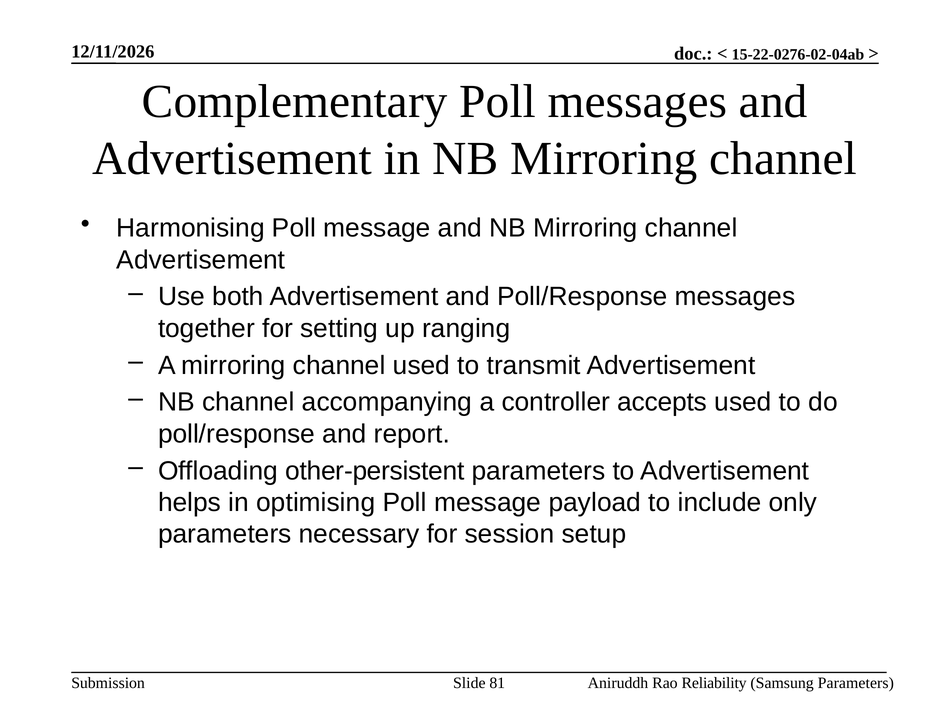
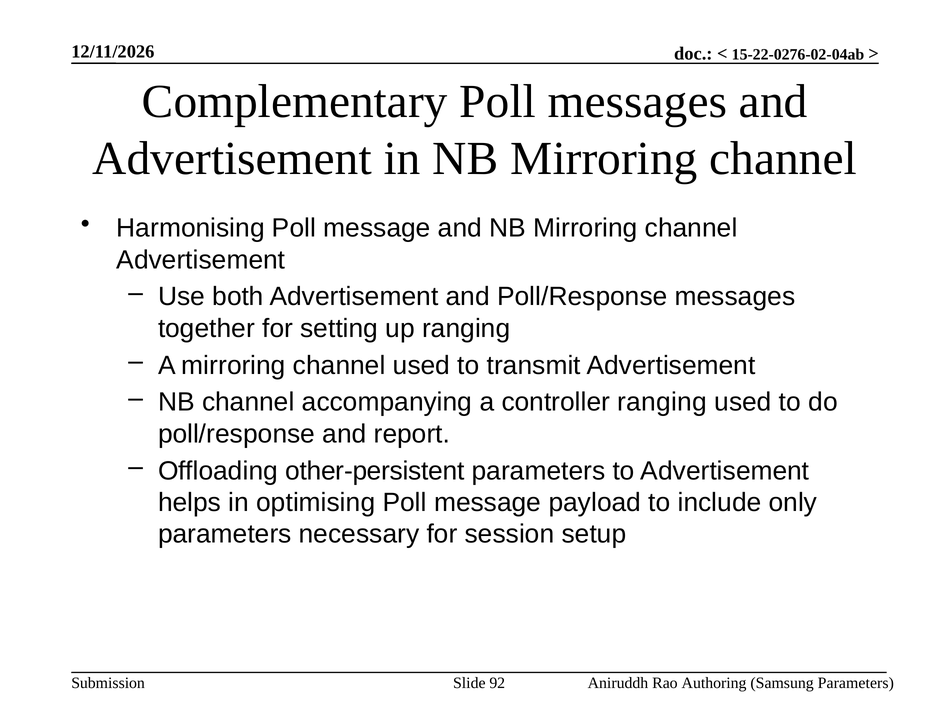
controller accepts: accepts -> ranging
81: 81 -> 92
Reliability: Reliability -> Authoring
